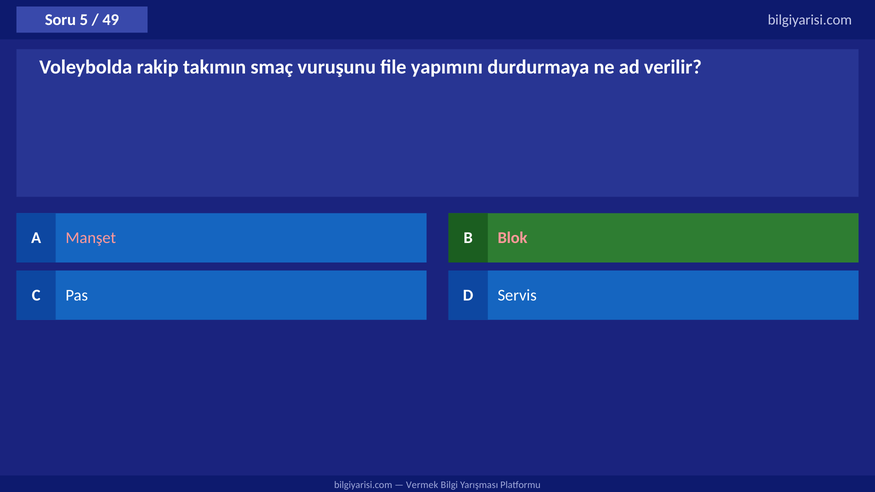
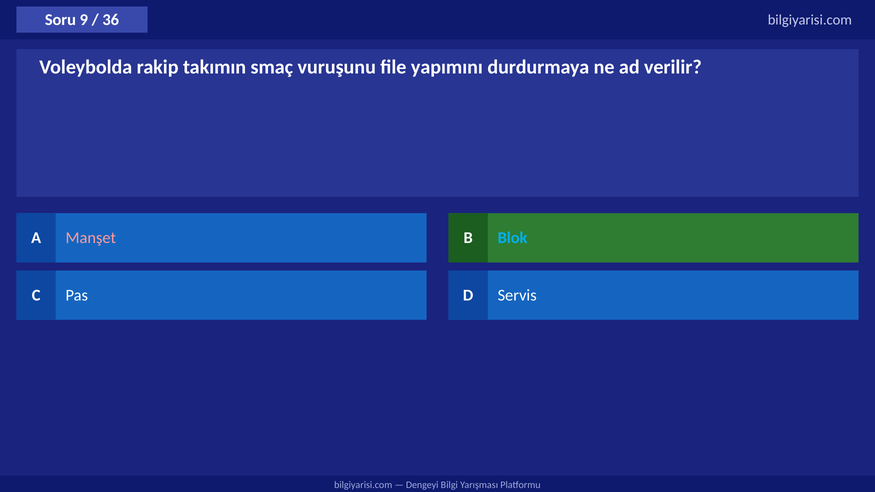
5: 5 -> 9
49: 49 -> 36
Blok colour: pink -> light blue
Vermek: Vermek -> Dengeyi
